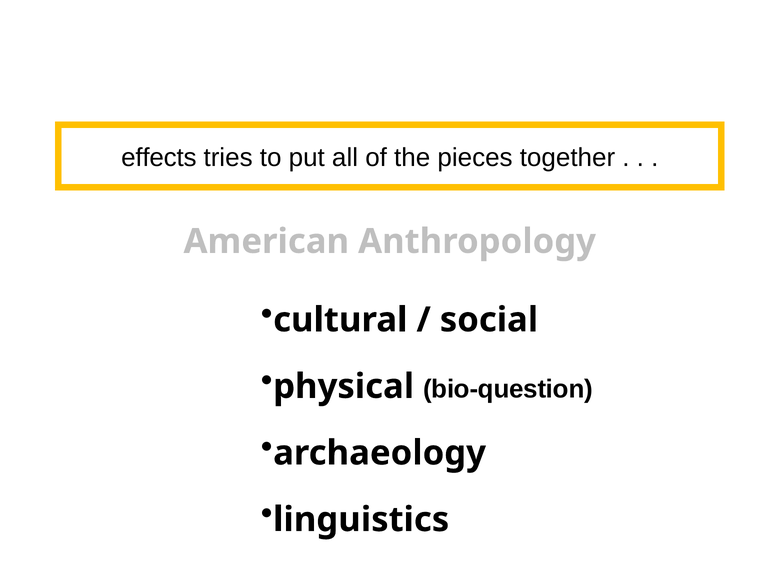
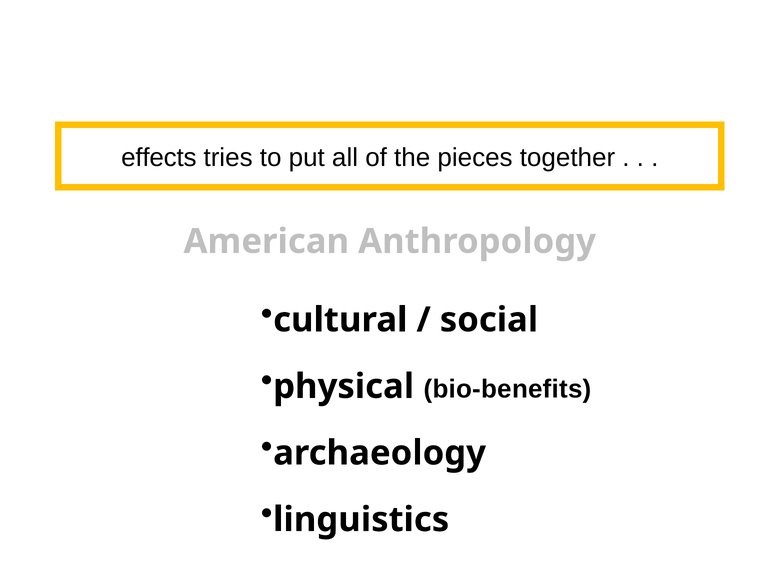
bio-question: bio-question -> bio-benefits
